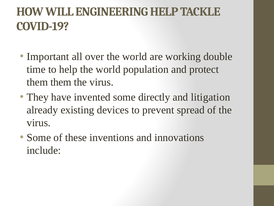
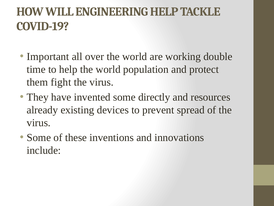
them them: them -> fight
litigation: litigation -> resources
